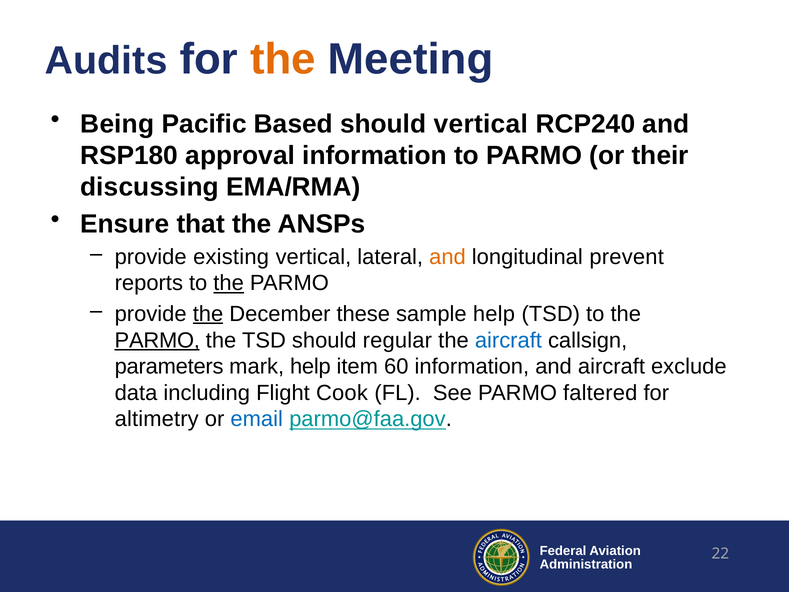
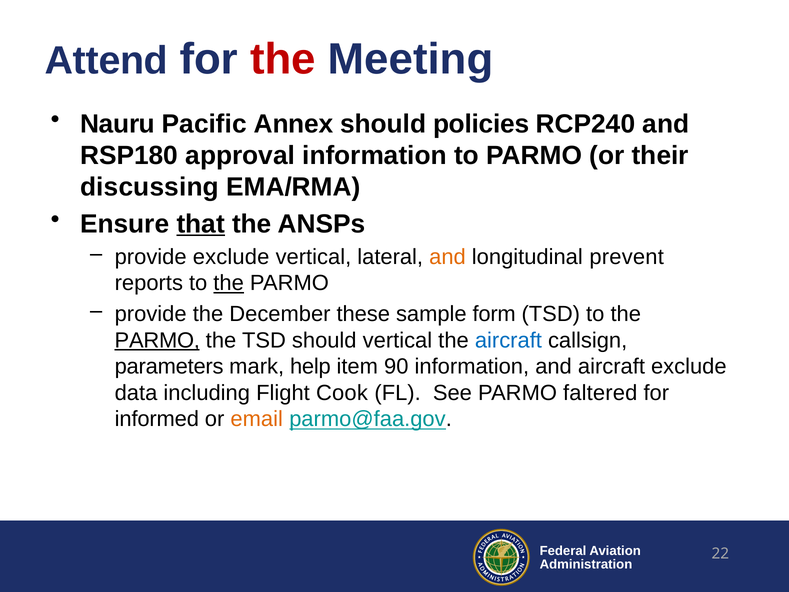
Audits: Audits -> Attend
the at (283, 59) colour: orange -> red
Being: Being -> Nauru
Based: Based -> Annex
should vertical: vertical -> policies
that underline: none -> present
provide existing: existing -> exclude
the at (208, 314) underline: present -> none
sample help: help -> form
should regular: regular -> vertical
60: 60 -> 90
altimetry: altimetry -> informed
email colour: blue -> orange
